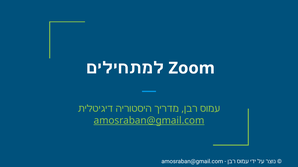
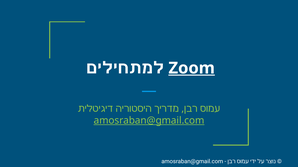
Zoom underline: none -> present
